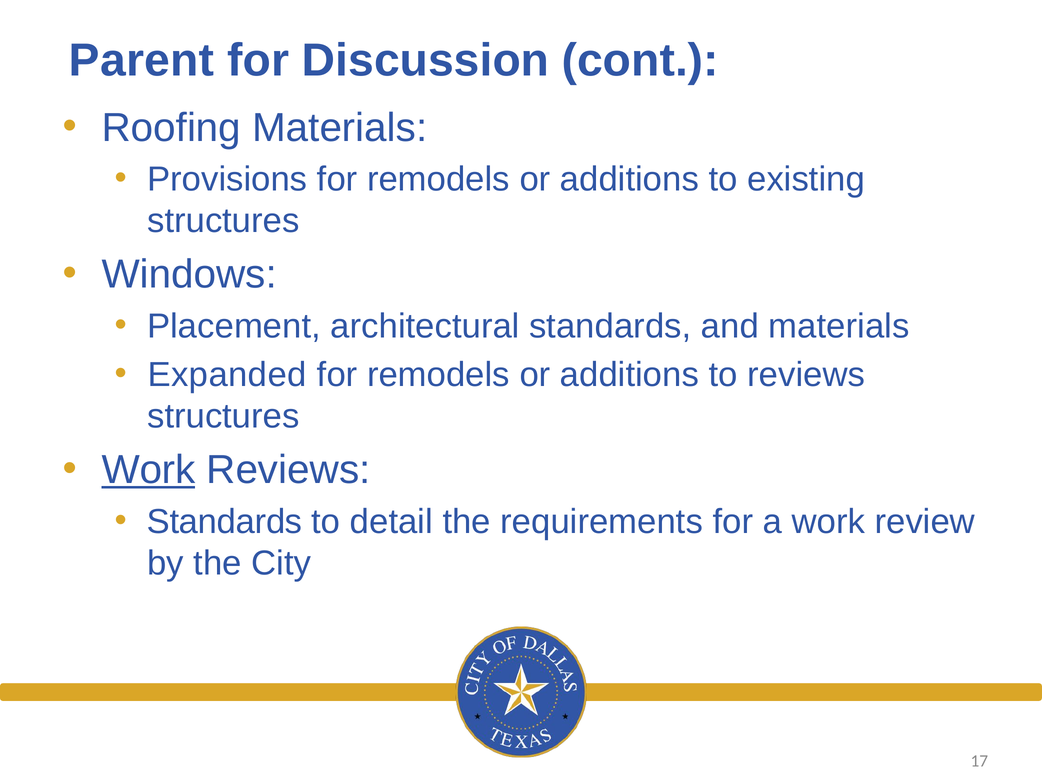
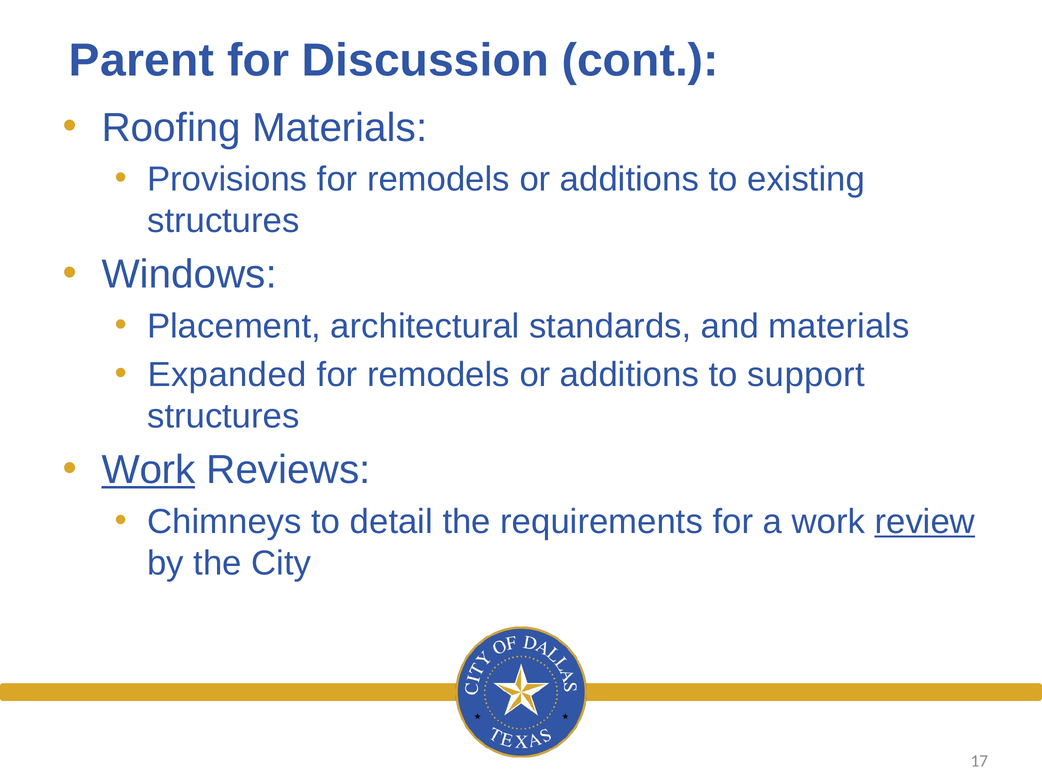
to reviews: reviews -> support
Standards at (225, 522): Standards -> Chimneys
review underline: none -> present
